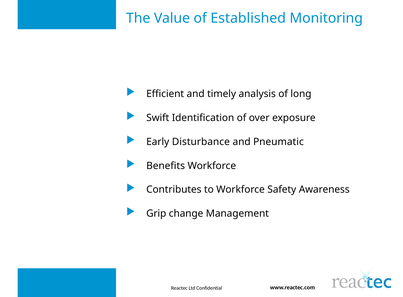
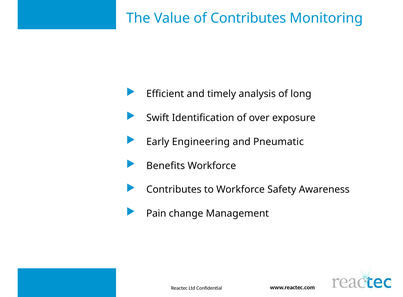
of Established: Established -> Contributes
Disturbance: Disturbance -> Engineering
Grip: Grip -> Pain
